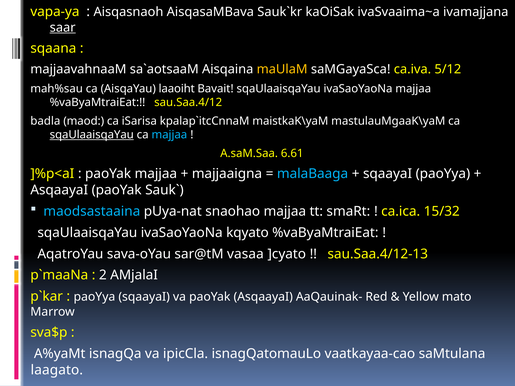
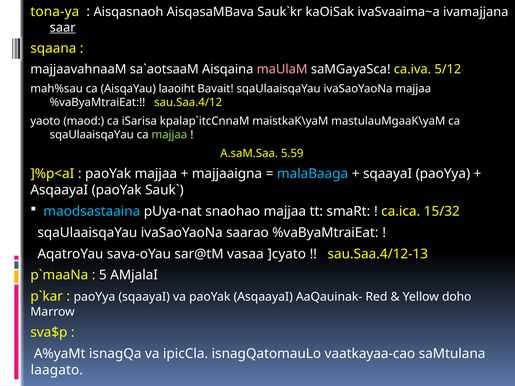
vapa-ya: vapa-ya -> tona-ya
maUlaM colour: yellow -> pink
badla: badla -> yaoto
sqaUlaaisqaYau at (92, 135) underline: present -> none
majjaa at (169, 135) colour: light blue -> light green
6.61: 6.61 -> 5.59
kqyato: kqyato -> saarao
2: 2 -> 5
mato: mato -> doho
